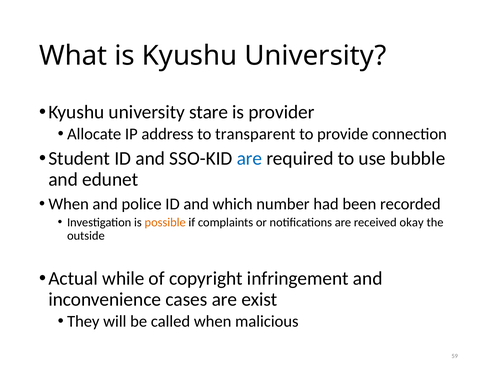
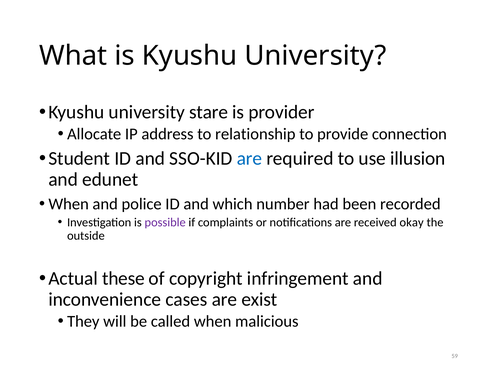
transparent: transparent -> relationship
bubble: bubble -> illusion
possible colour: orange -> purple
while: while -> these
